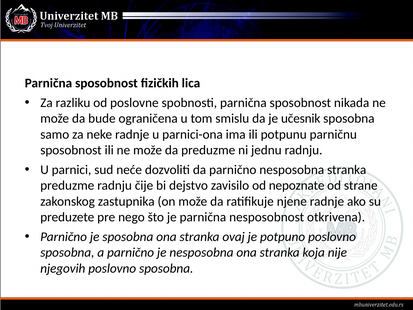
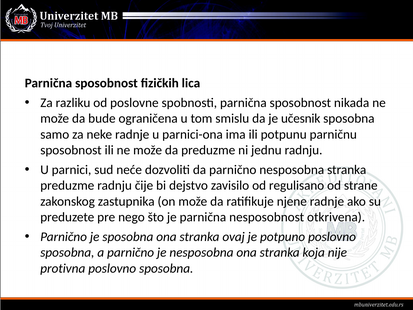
nepoznate: nepoznate -> regulisano
njegovih: njegovih -> protivna
